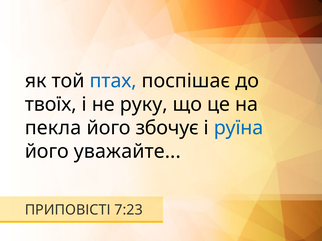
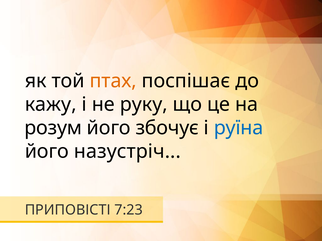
птах colour: blue -> orange
твоїх: твоїх -> кажу
пекла: пекла -> розум
уважайте: уважайте -> назустріч
